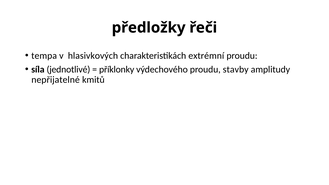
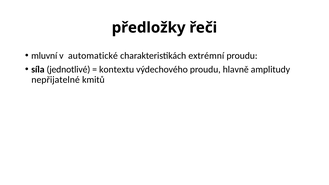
tempa: tempa -> mluvní
hlasivkových: hlasivkových -> automatické
příklonky: příklonky -> kontextu
stavby: stavby -> hlavně
